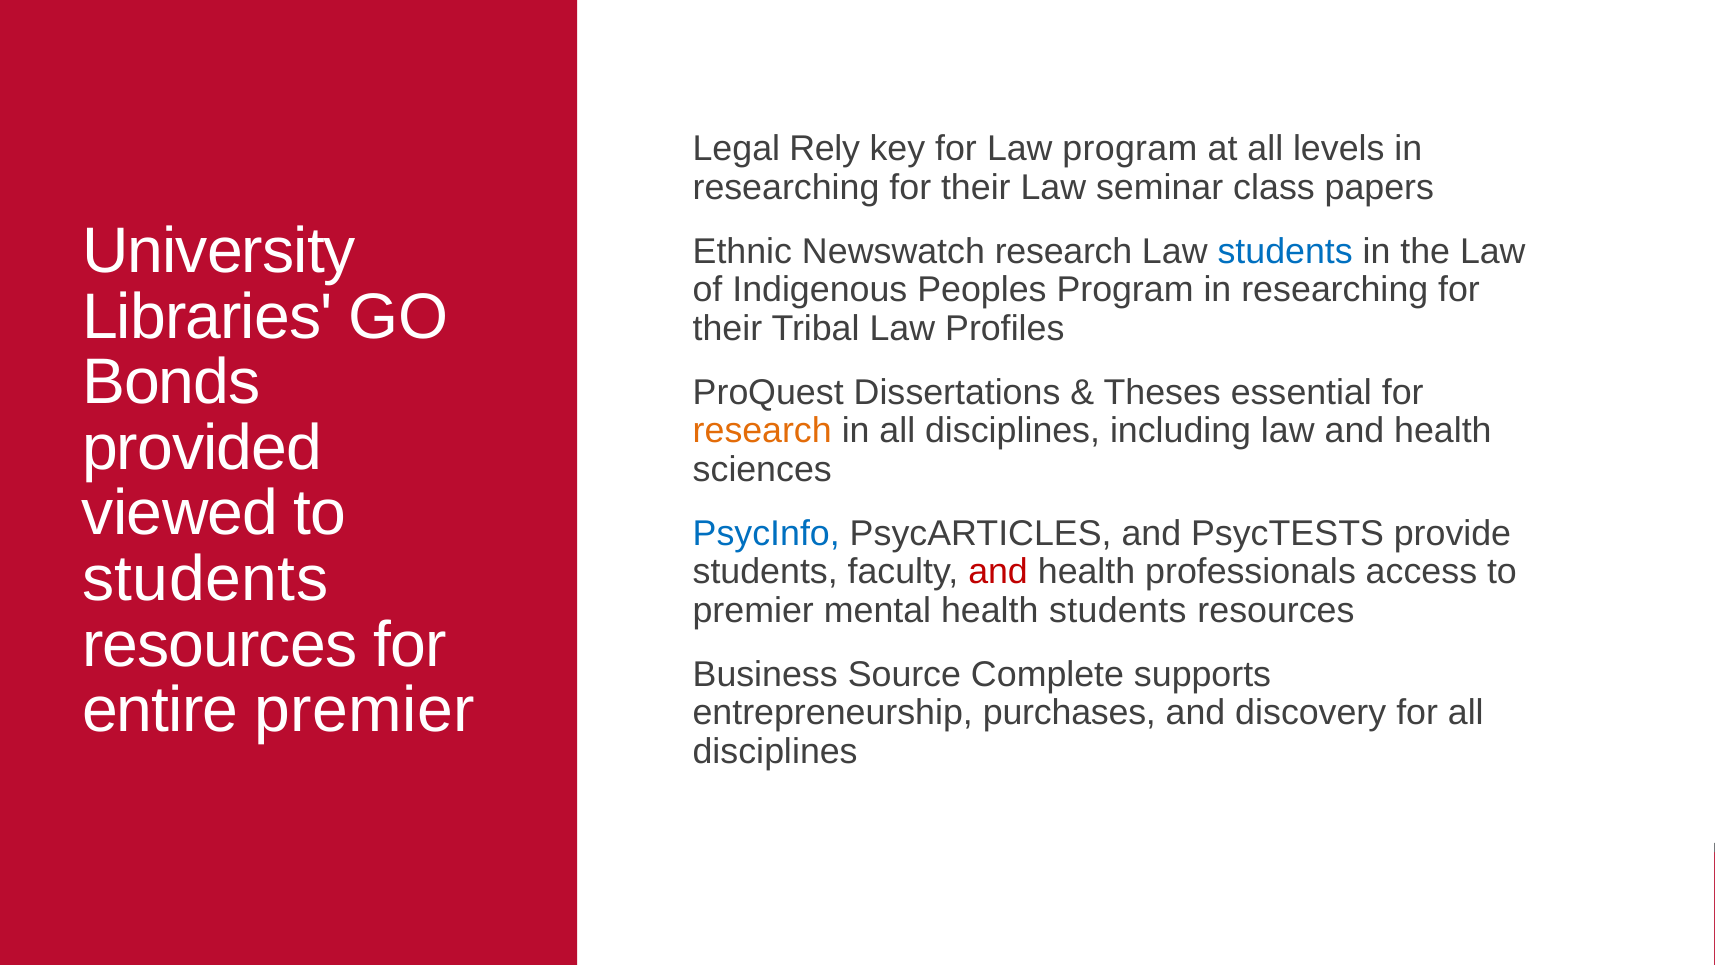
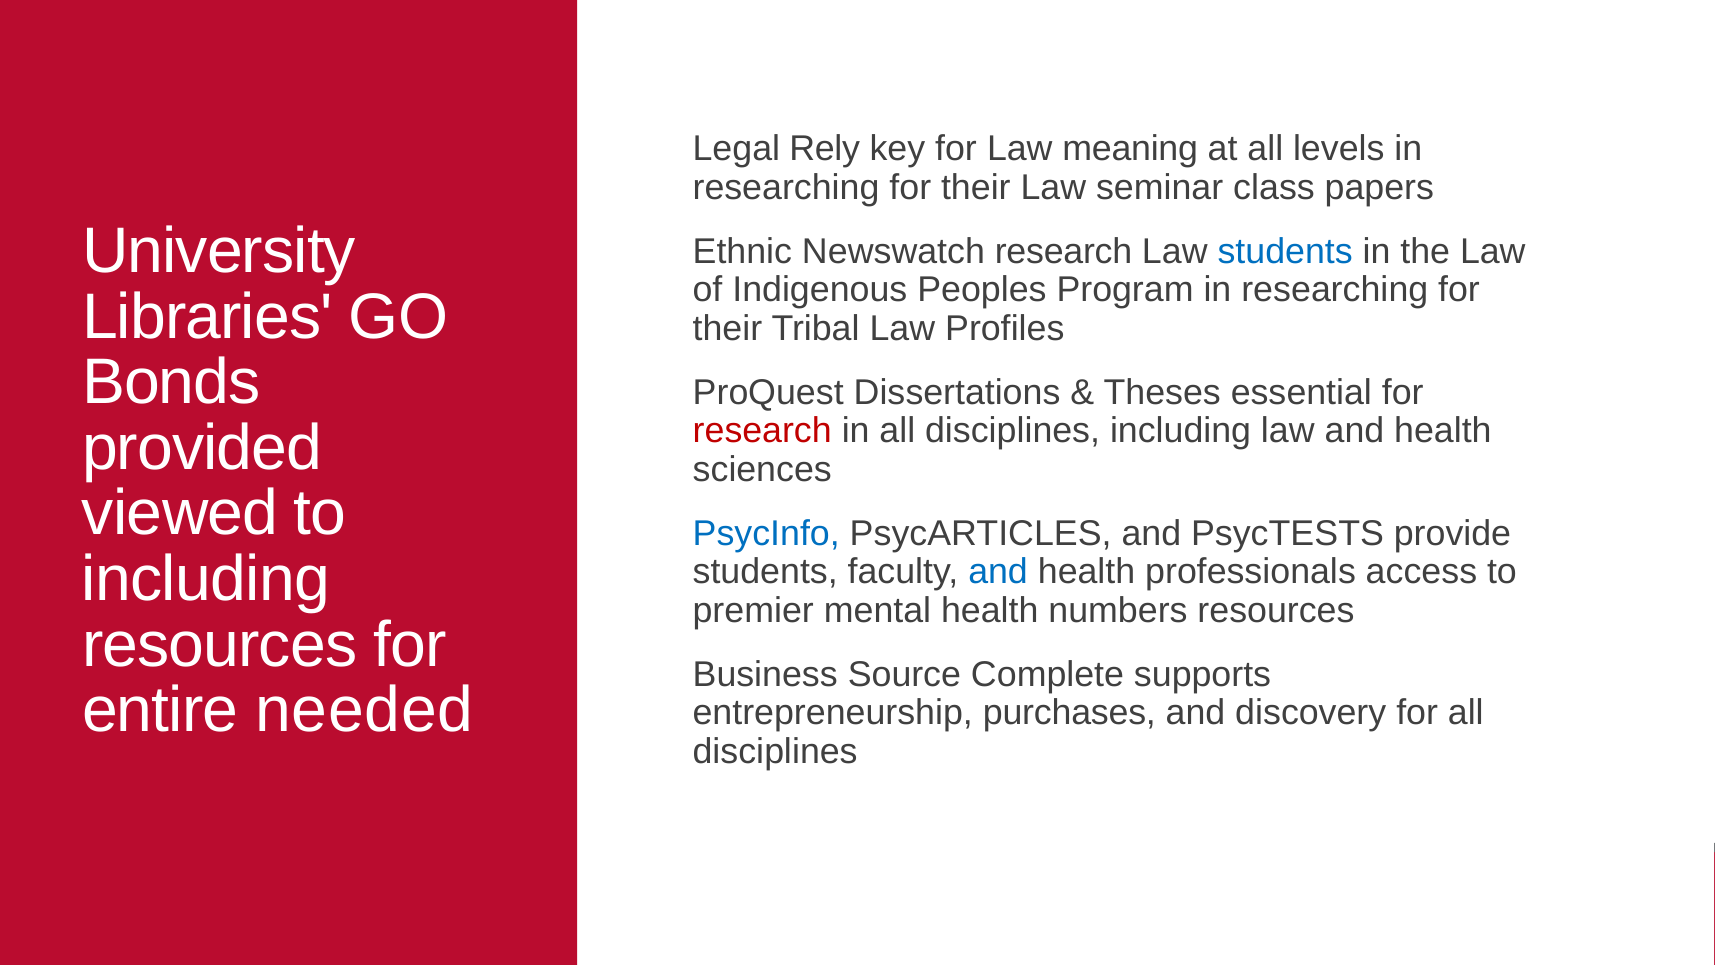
Law program: program -> meaning
research at (762, 431) colour: orange -> red
students at (205, 579): students -> including
and at (998, 572) colour: red -> blue
health students: students -> numbers
entire premier: premier -> needed
